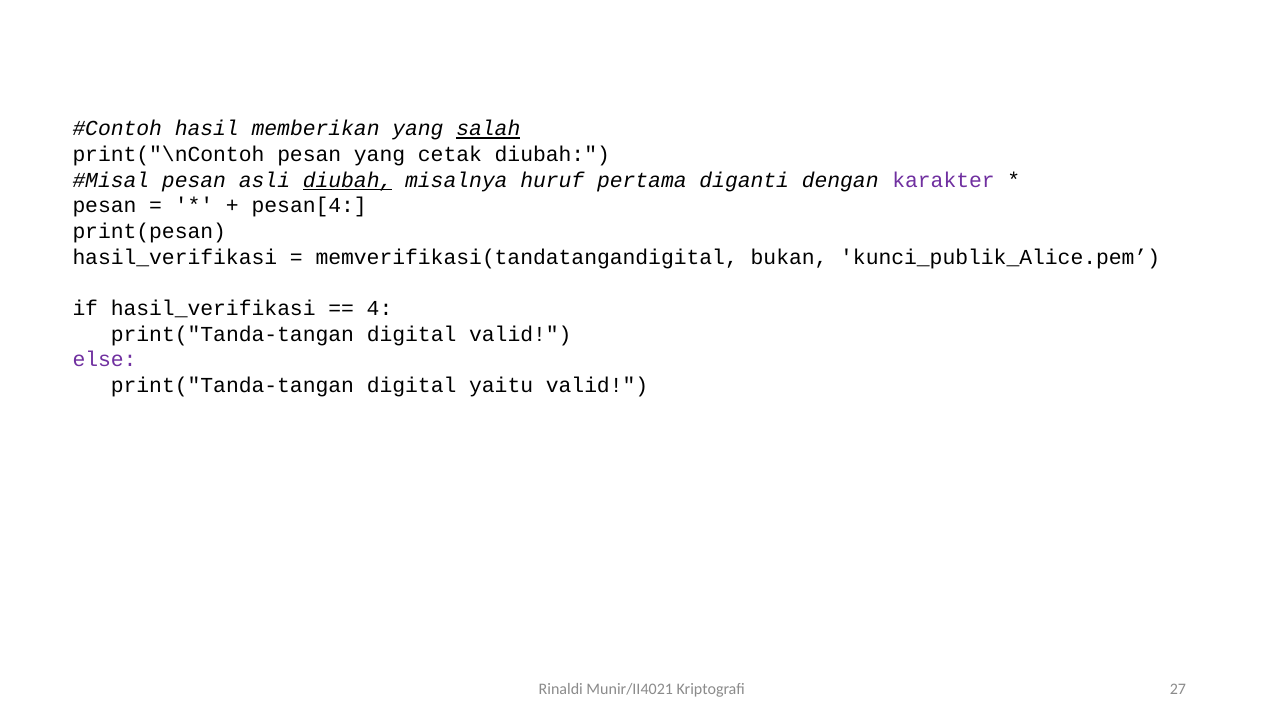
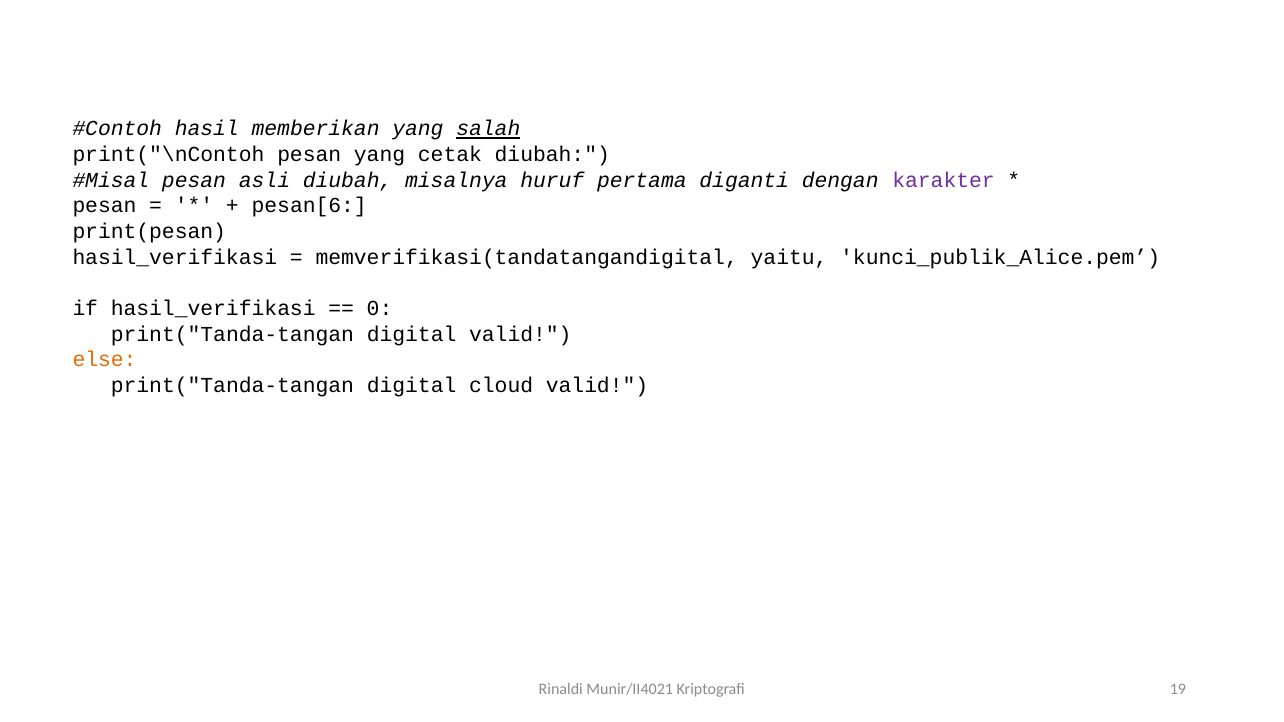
diubah at (348, 180) underline: present -> none
pesan[4: pesan[4 -> pesan[6
bukan: bukan -> yaitu
4: 4 -> 0
else colour: purple -> orange
yaitu: yaitu -> cloud
27: 27 -> 19
